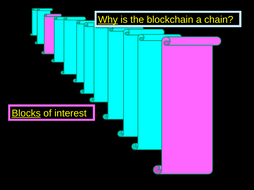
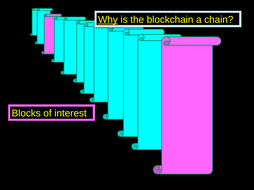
Blocks underline: present -> none
